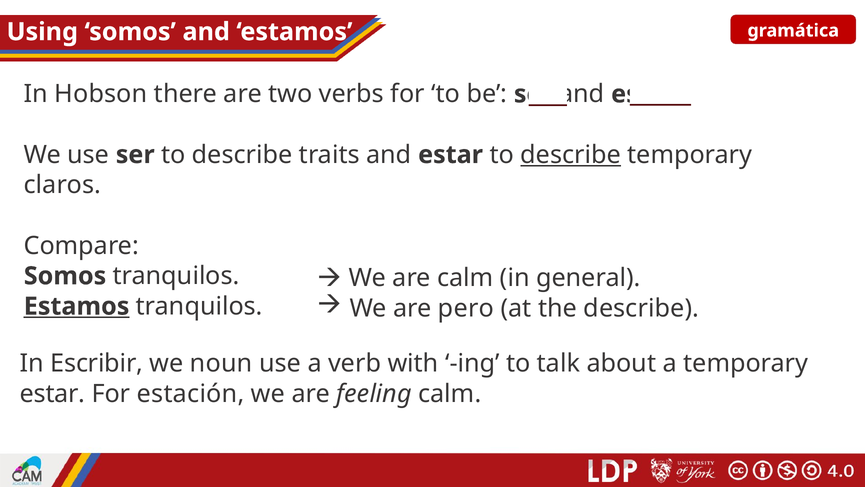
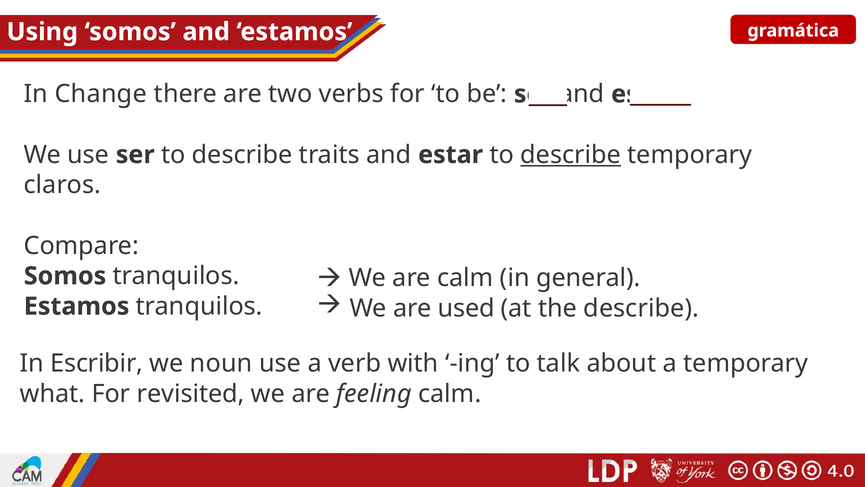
Hobson: Hobson -> Change
pero: pero -> used
Estamos at (77, 306) underline: present -> none
estar at (52, 394): estar -> what
estación: estación -> revisited
